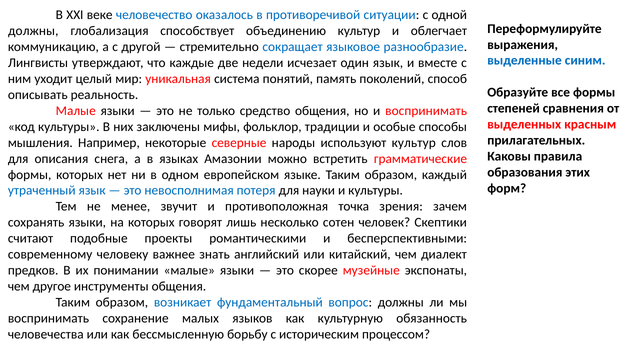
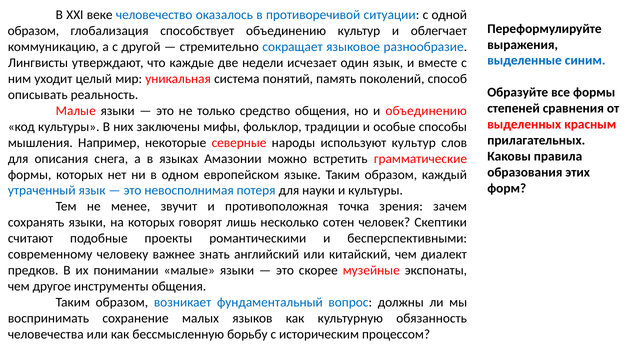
должны at (33, 31): должны -> образом
и воспринимать: воспринимать -> объединению
